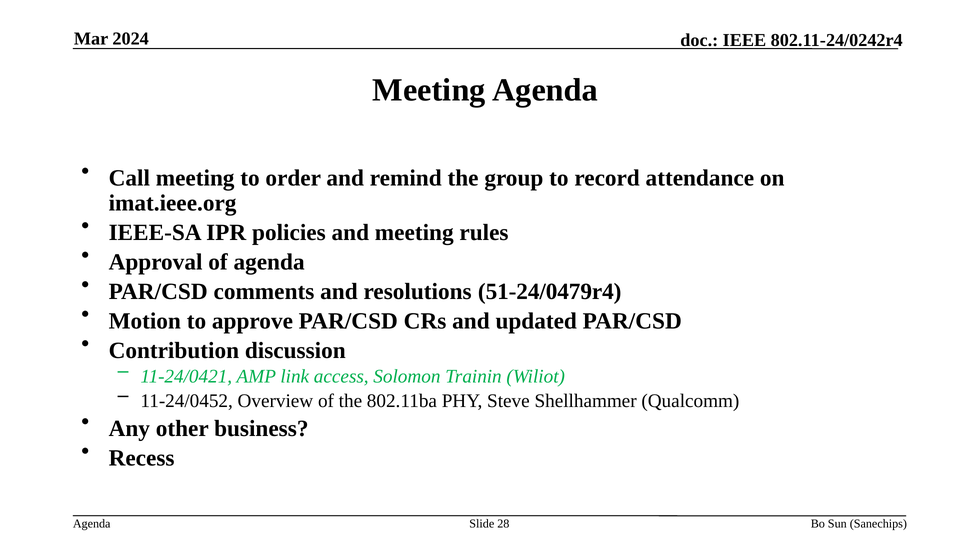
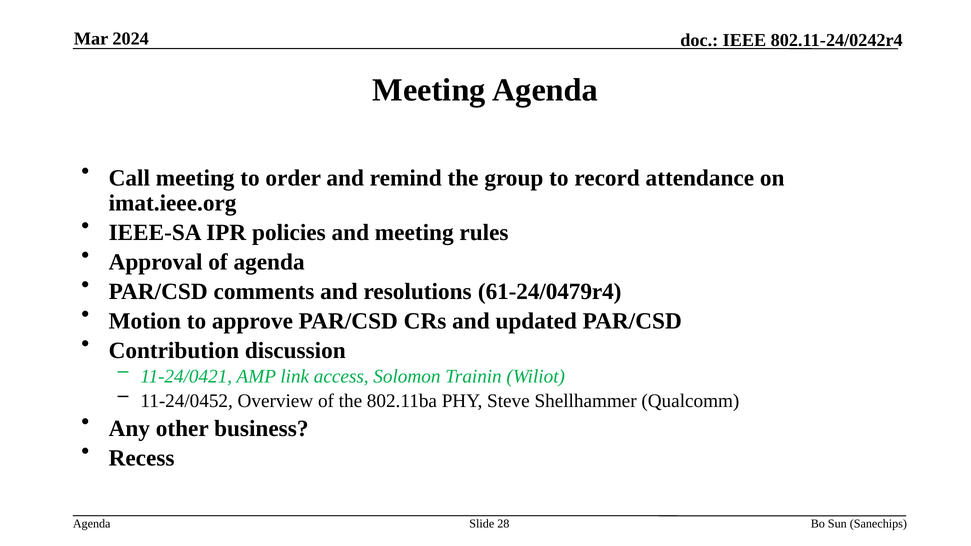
51-24/0479r4: 51-24/0479r4 -> 61-24/0479r4
